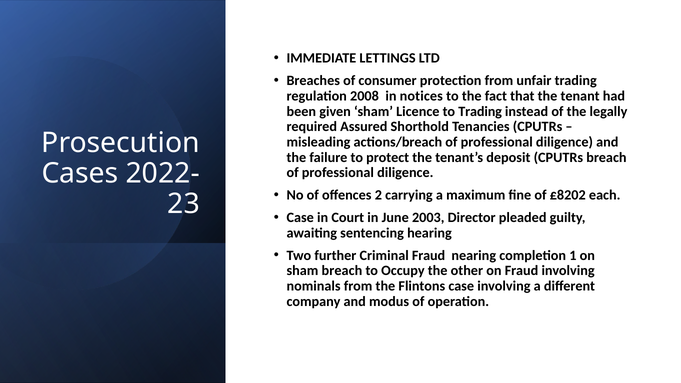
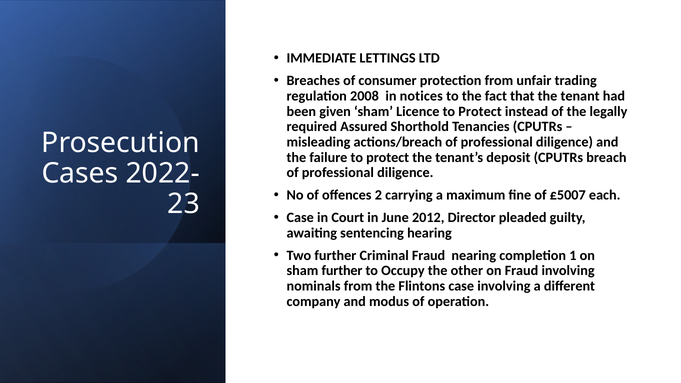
Licence to Trading: Trading -> Protect
£8202: £8202 -> £5007
2003: 2003 -> 2012
sham breach: breach -> further
